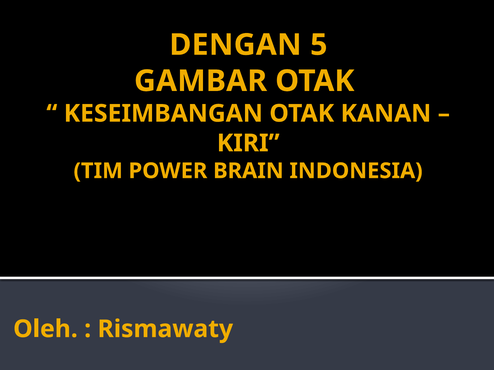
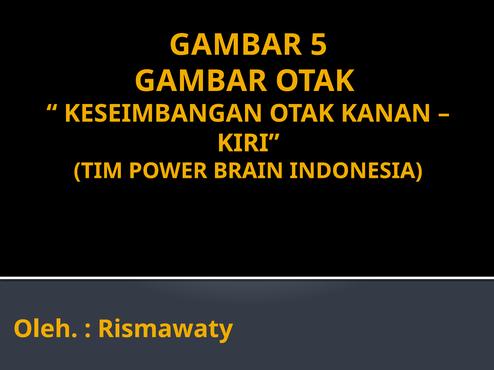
DENGAN at (235, 45): DENGAN -> GAMBAR
